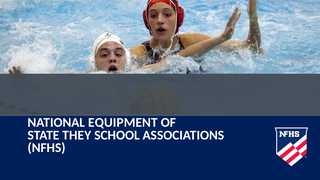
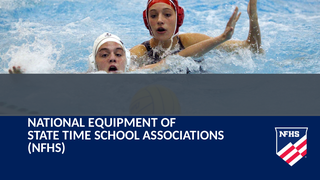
THEY: THEY -> TIME
